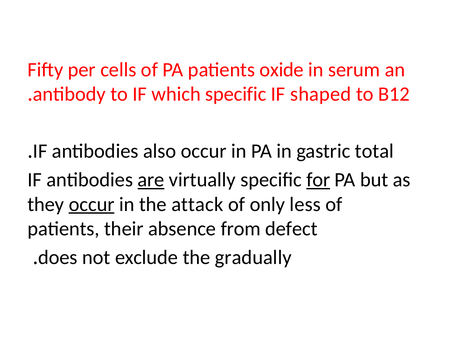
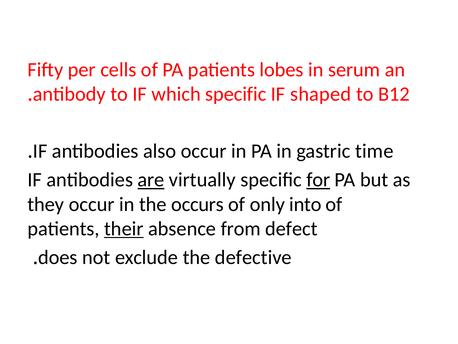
oxide: oxide -> lobes
total: total -> time
occur at (92, 204) underline: present -> none
attack: attack -> occurs
less: less -> into
their underline: none -> present
gradually: gradually -> defective
